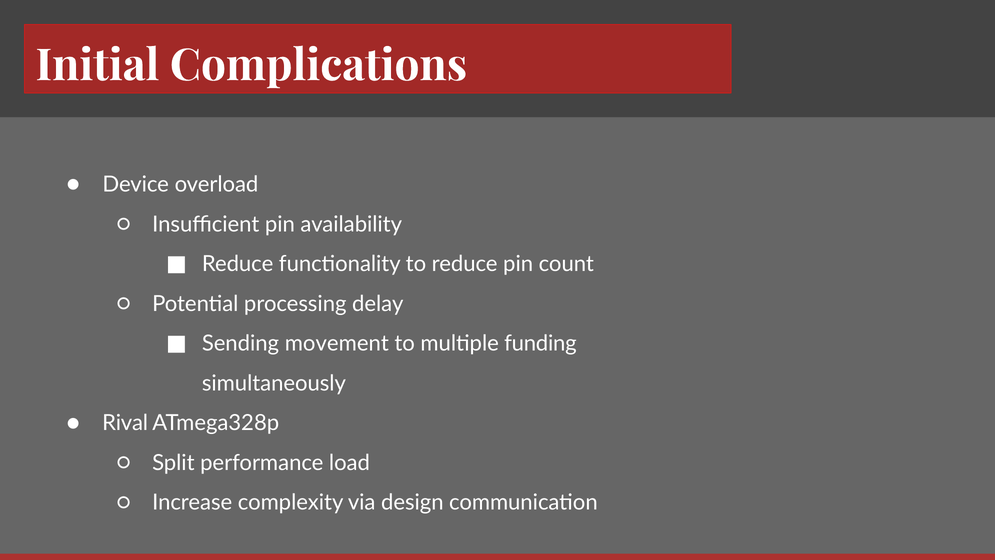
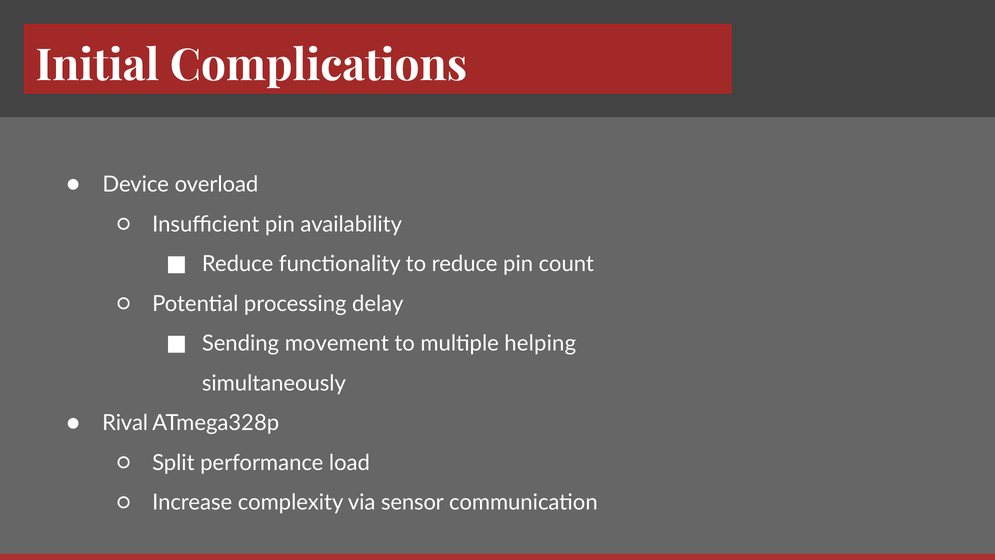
funding: funding -> helping
design: design -> sensor
